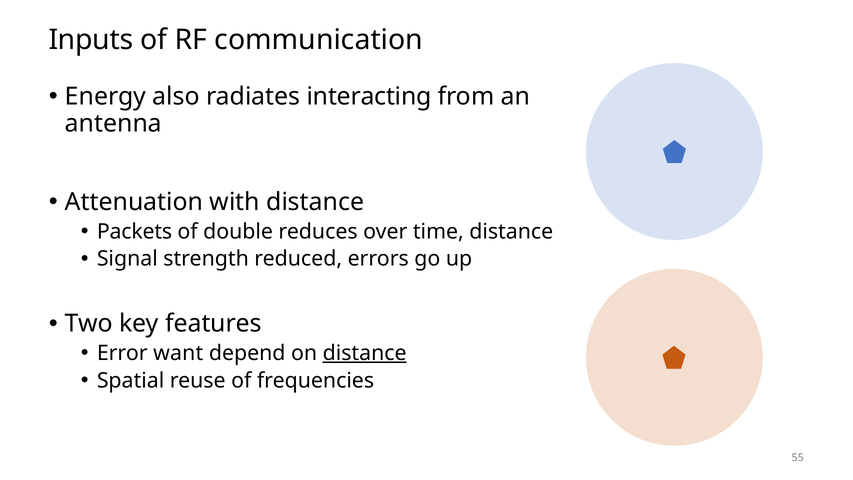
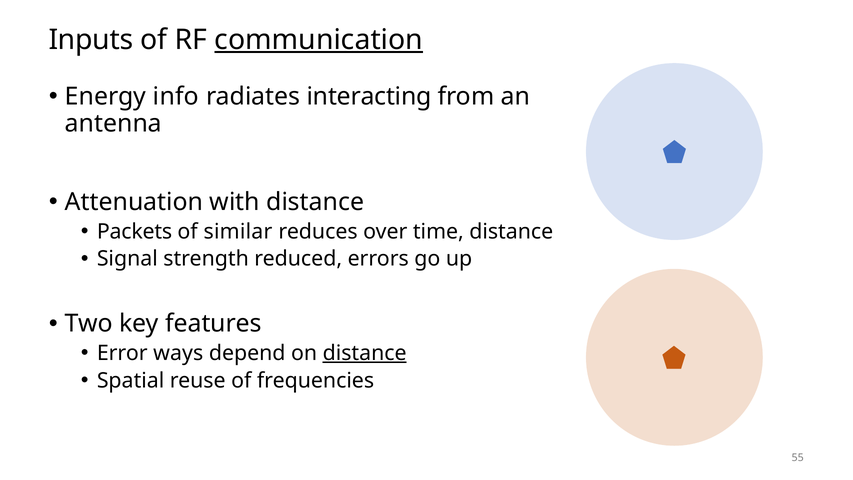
communication underline: none -> present
also: also -> info
double: double -> similar
want: want -> ways
